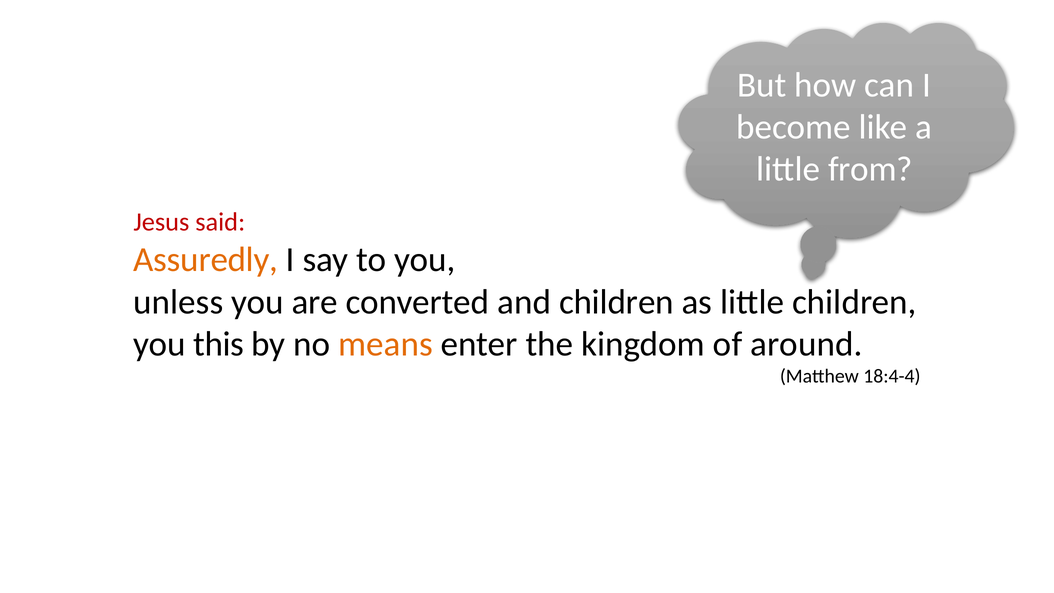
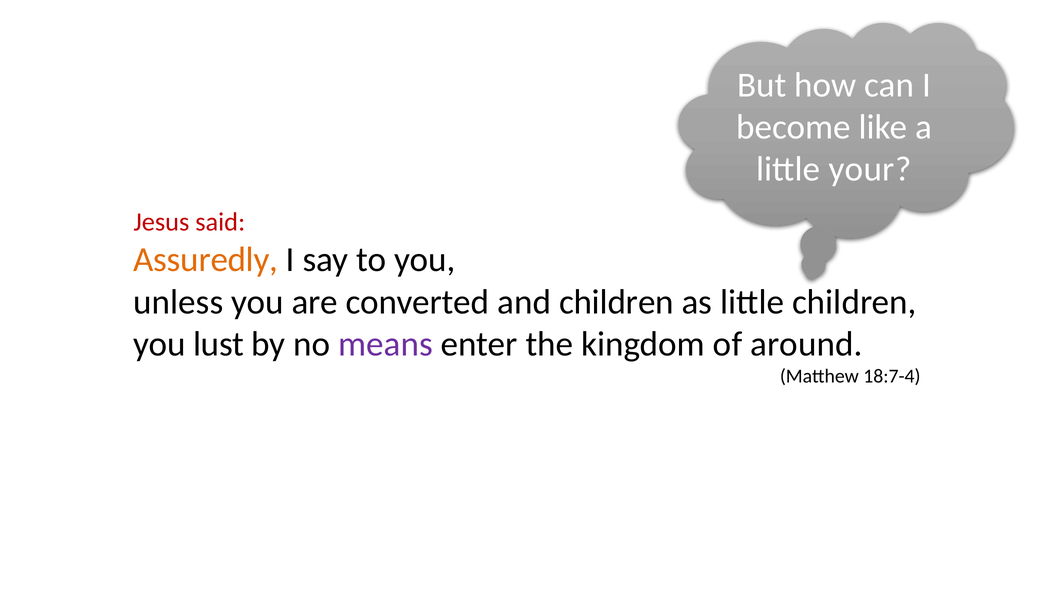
from: from -> your
this: this -> lust
means colour: orange -> purple
18:4-4: 18:4-4 -> 18:7-4
